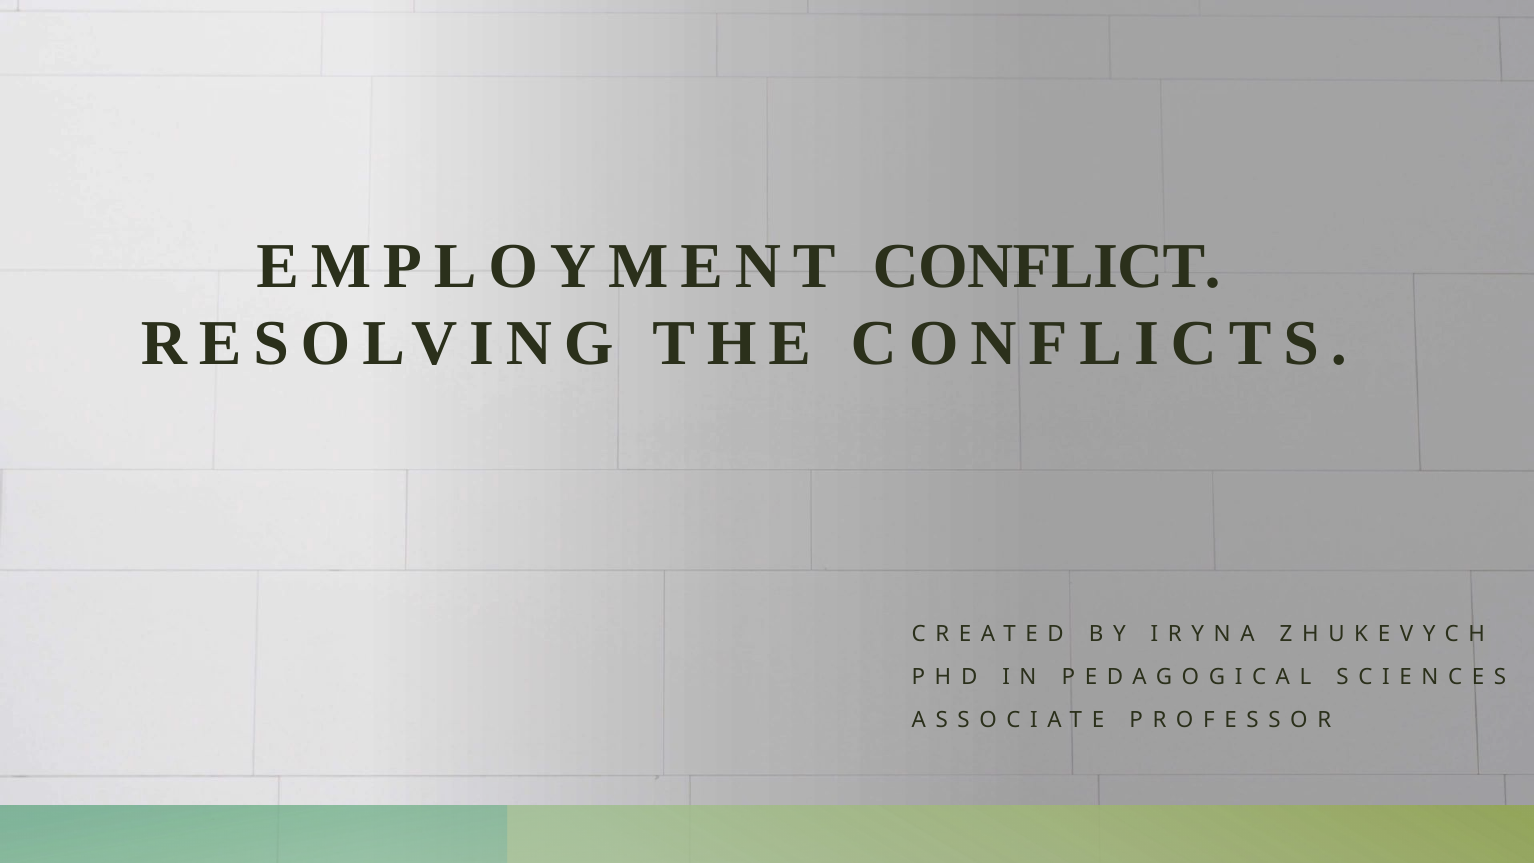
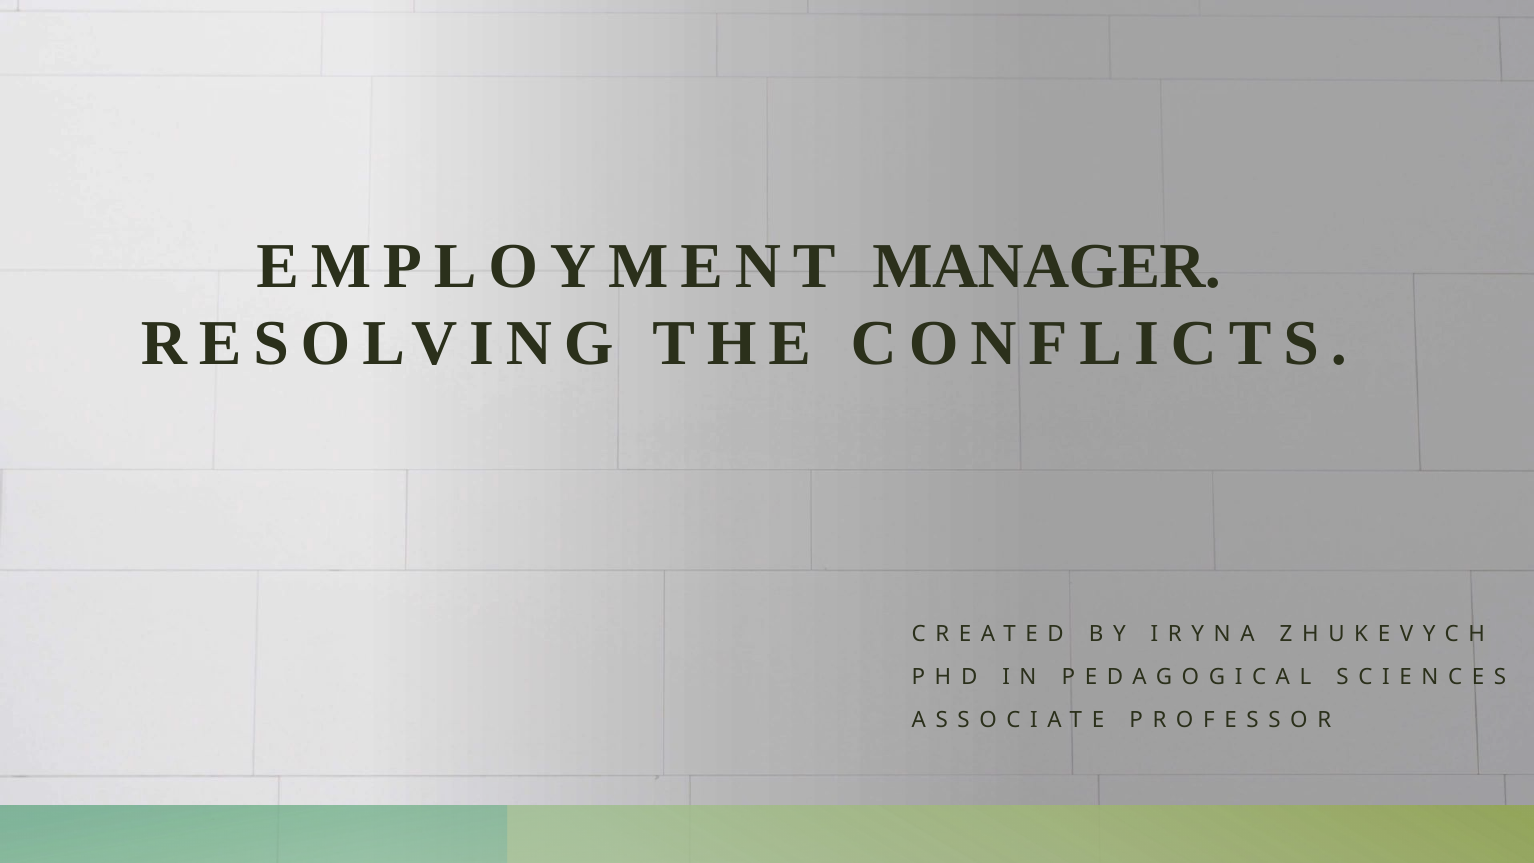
CONFLICT: CONFLICT -> MANAGER
